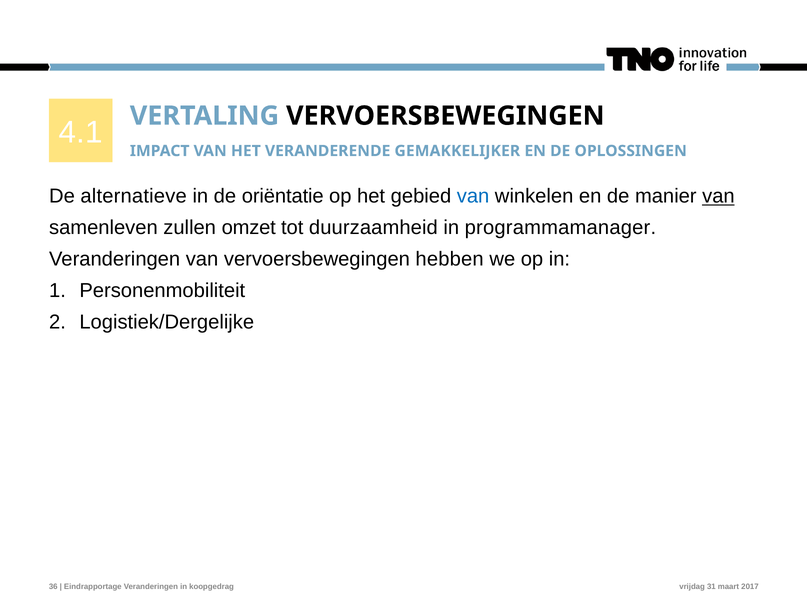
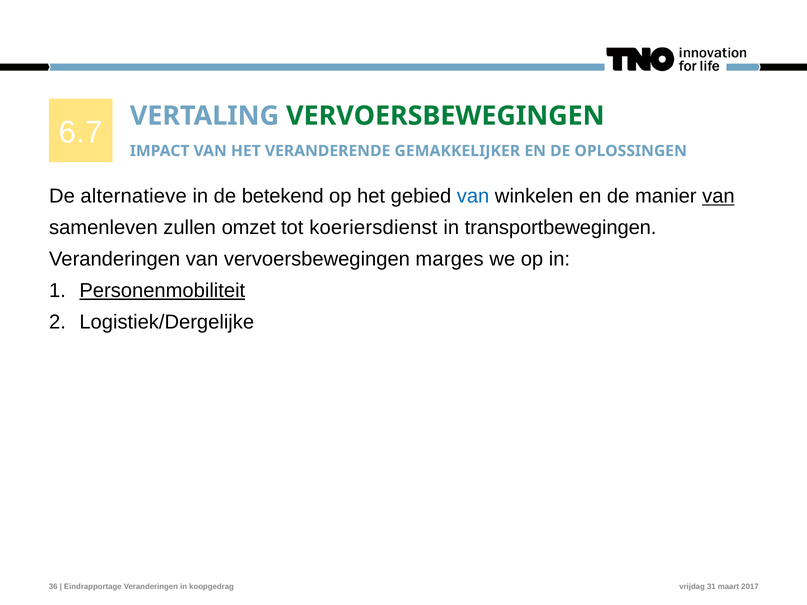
VERVOERSBEWEGINGEN at (445, 116) colour: black -> green
4.1: 4.1 -> 6.7
oriëntatie: oriëntatie -> betekend
duurzaamheid: duurzaamheid -> koeriersdienst
programmamanager: programmamanager -> transportbewegingen
hebben: hebben -> marges
Personenmobiliteit underline: none -> present
